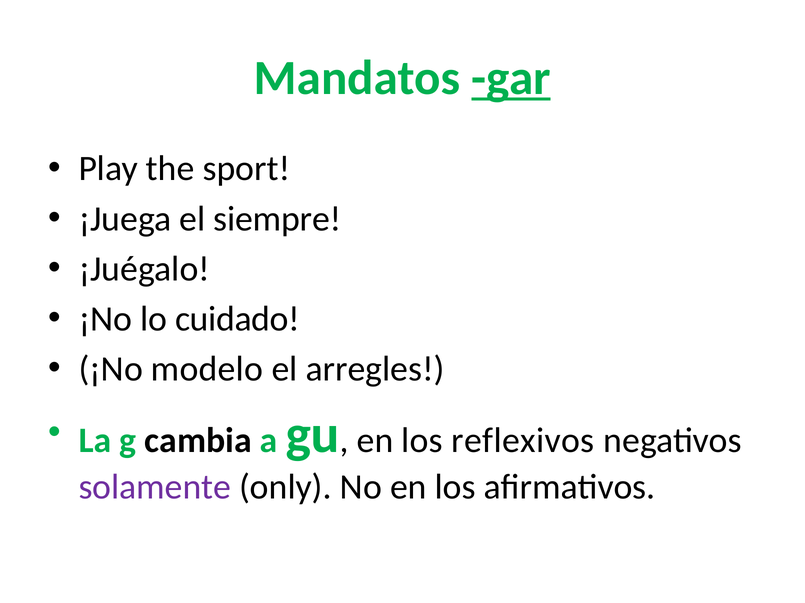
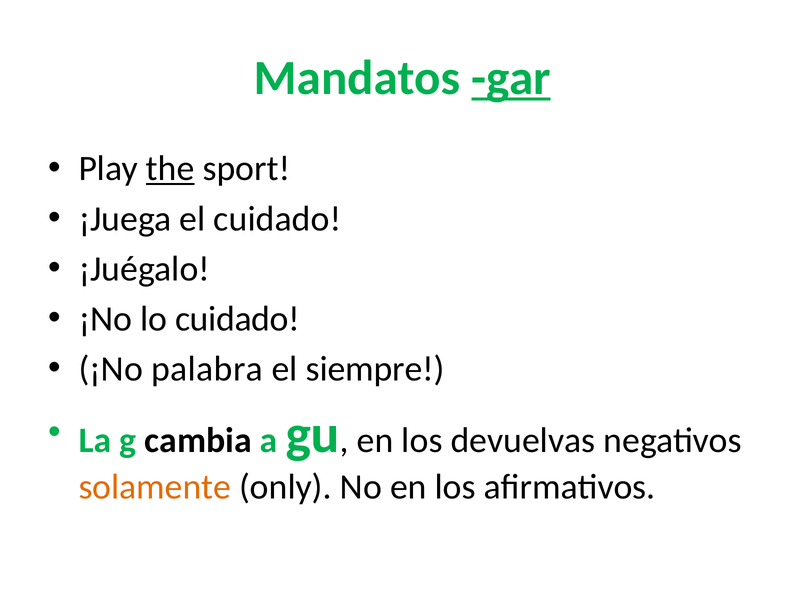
the underline: none -> present
el siempre: siempre -> cuidado
modelo: modelo -> palabra
arregles: arregles -> siempre
reflexivos: reflexivos -> devuelvas
solamente colour: purple -> orange
